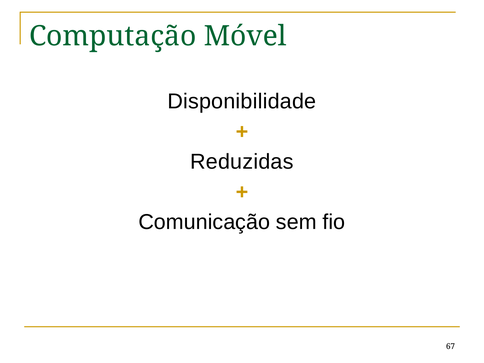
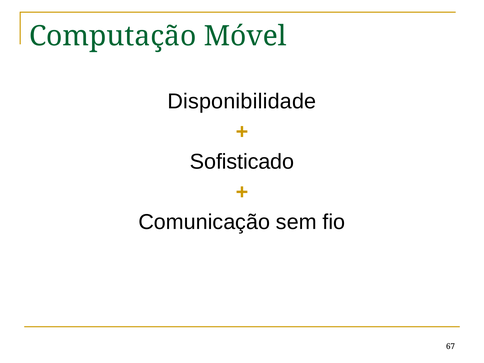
Reduzidas: Reduzidas -> Sofisticado
